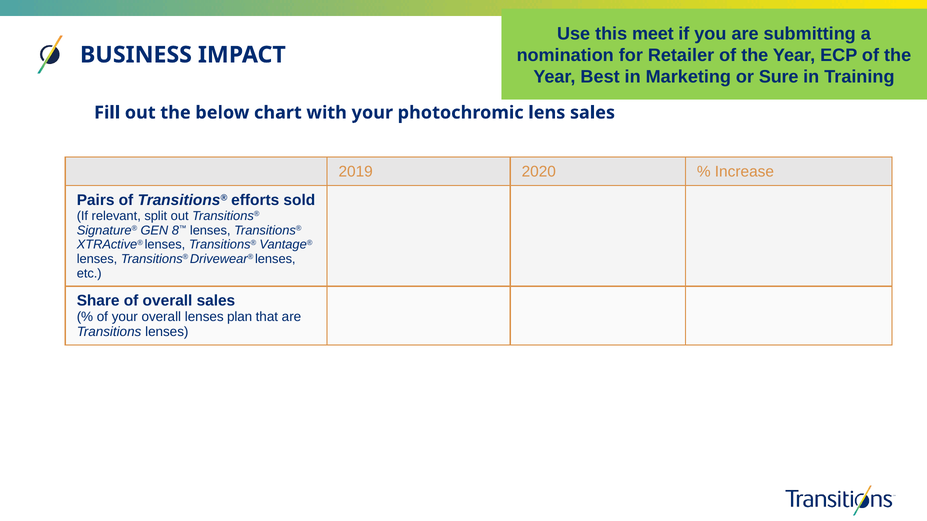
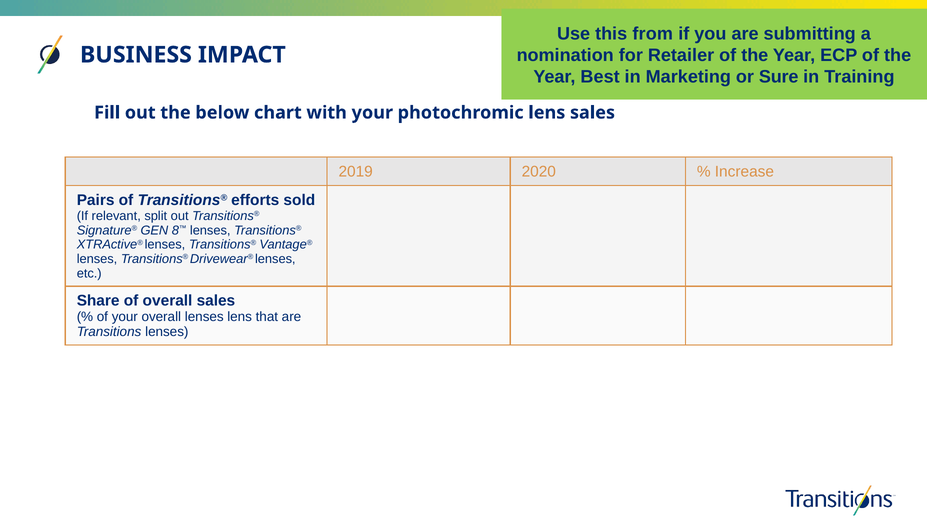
meet: meet -> from
lenses plan: plan -> lens
